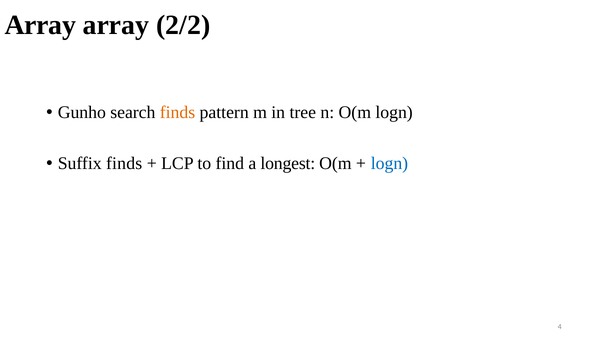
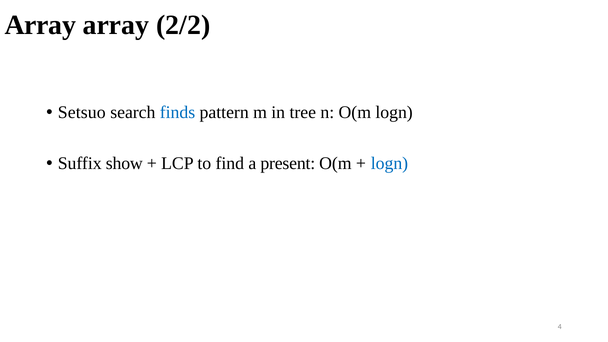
Gunho: Gunho -> Setsuo
finds at (178, 113) colour: orange -> blue
Suffix finds: finds -> show
longest: longest -> present
